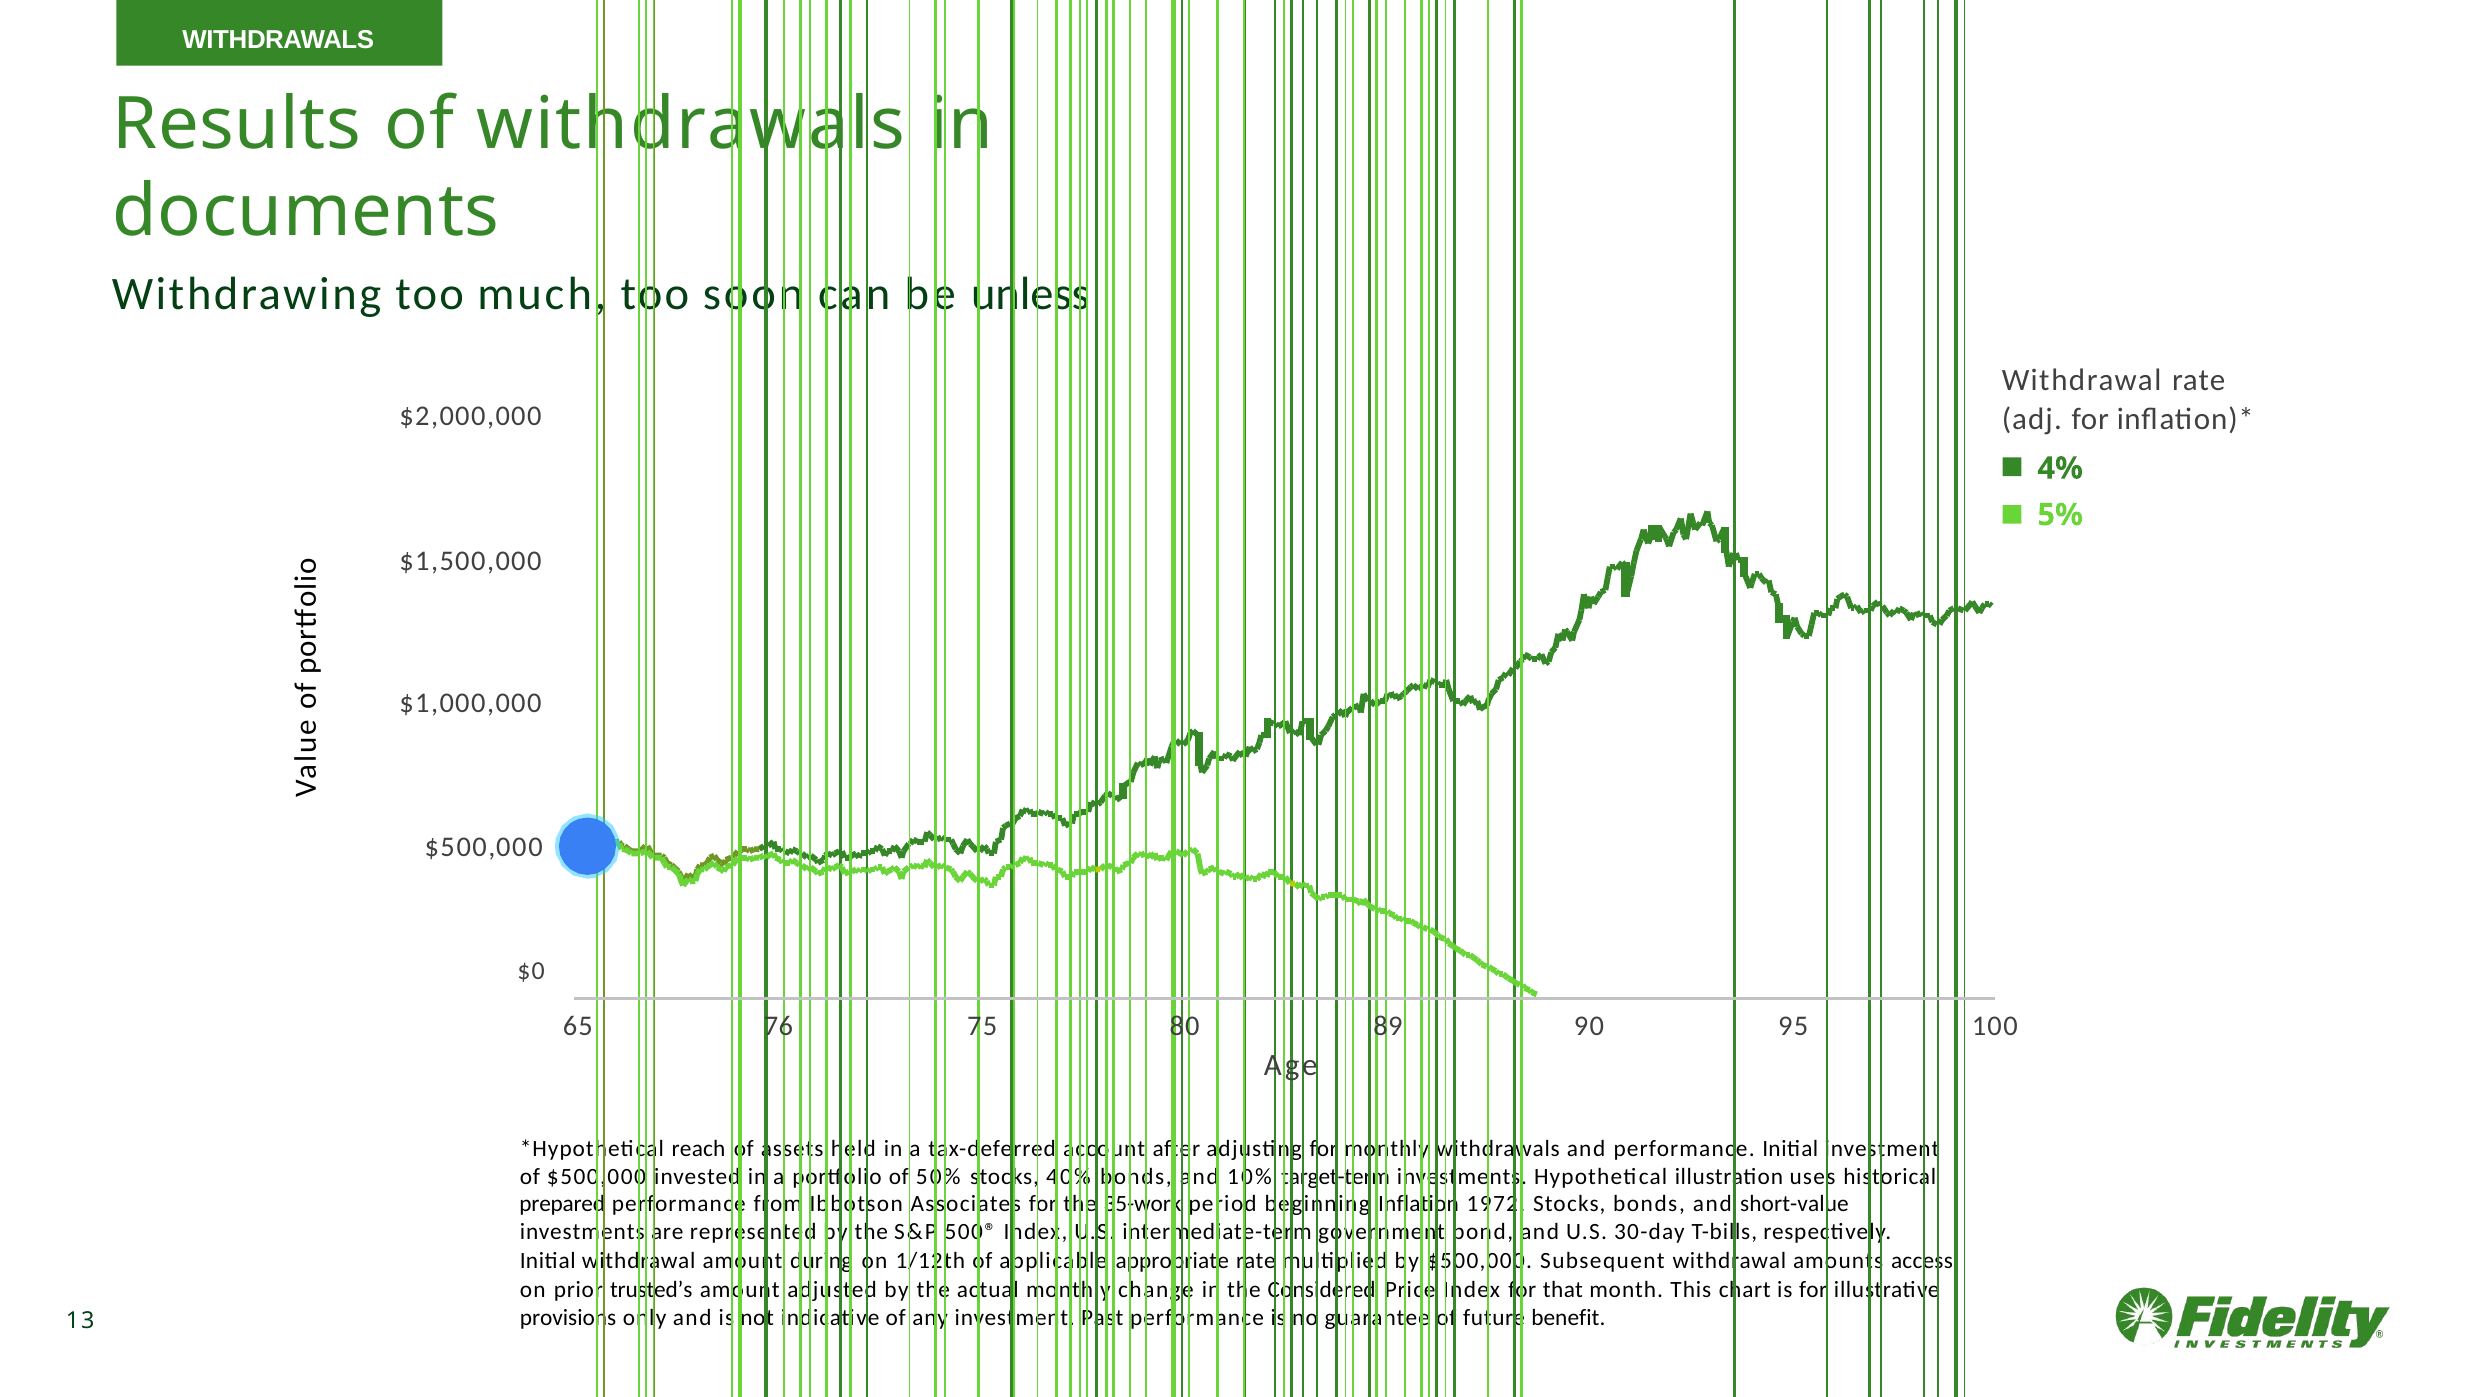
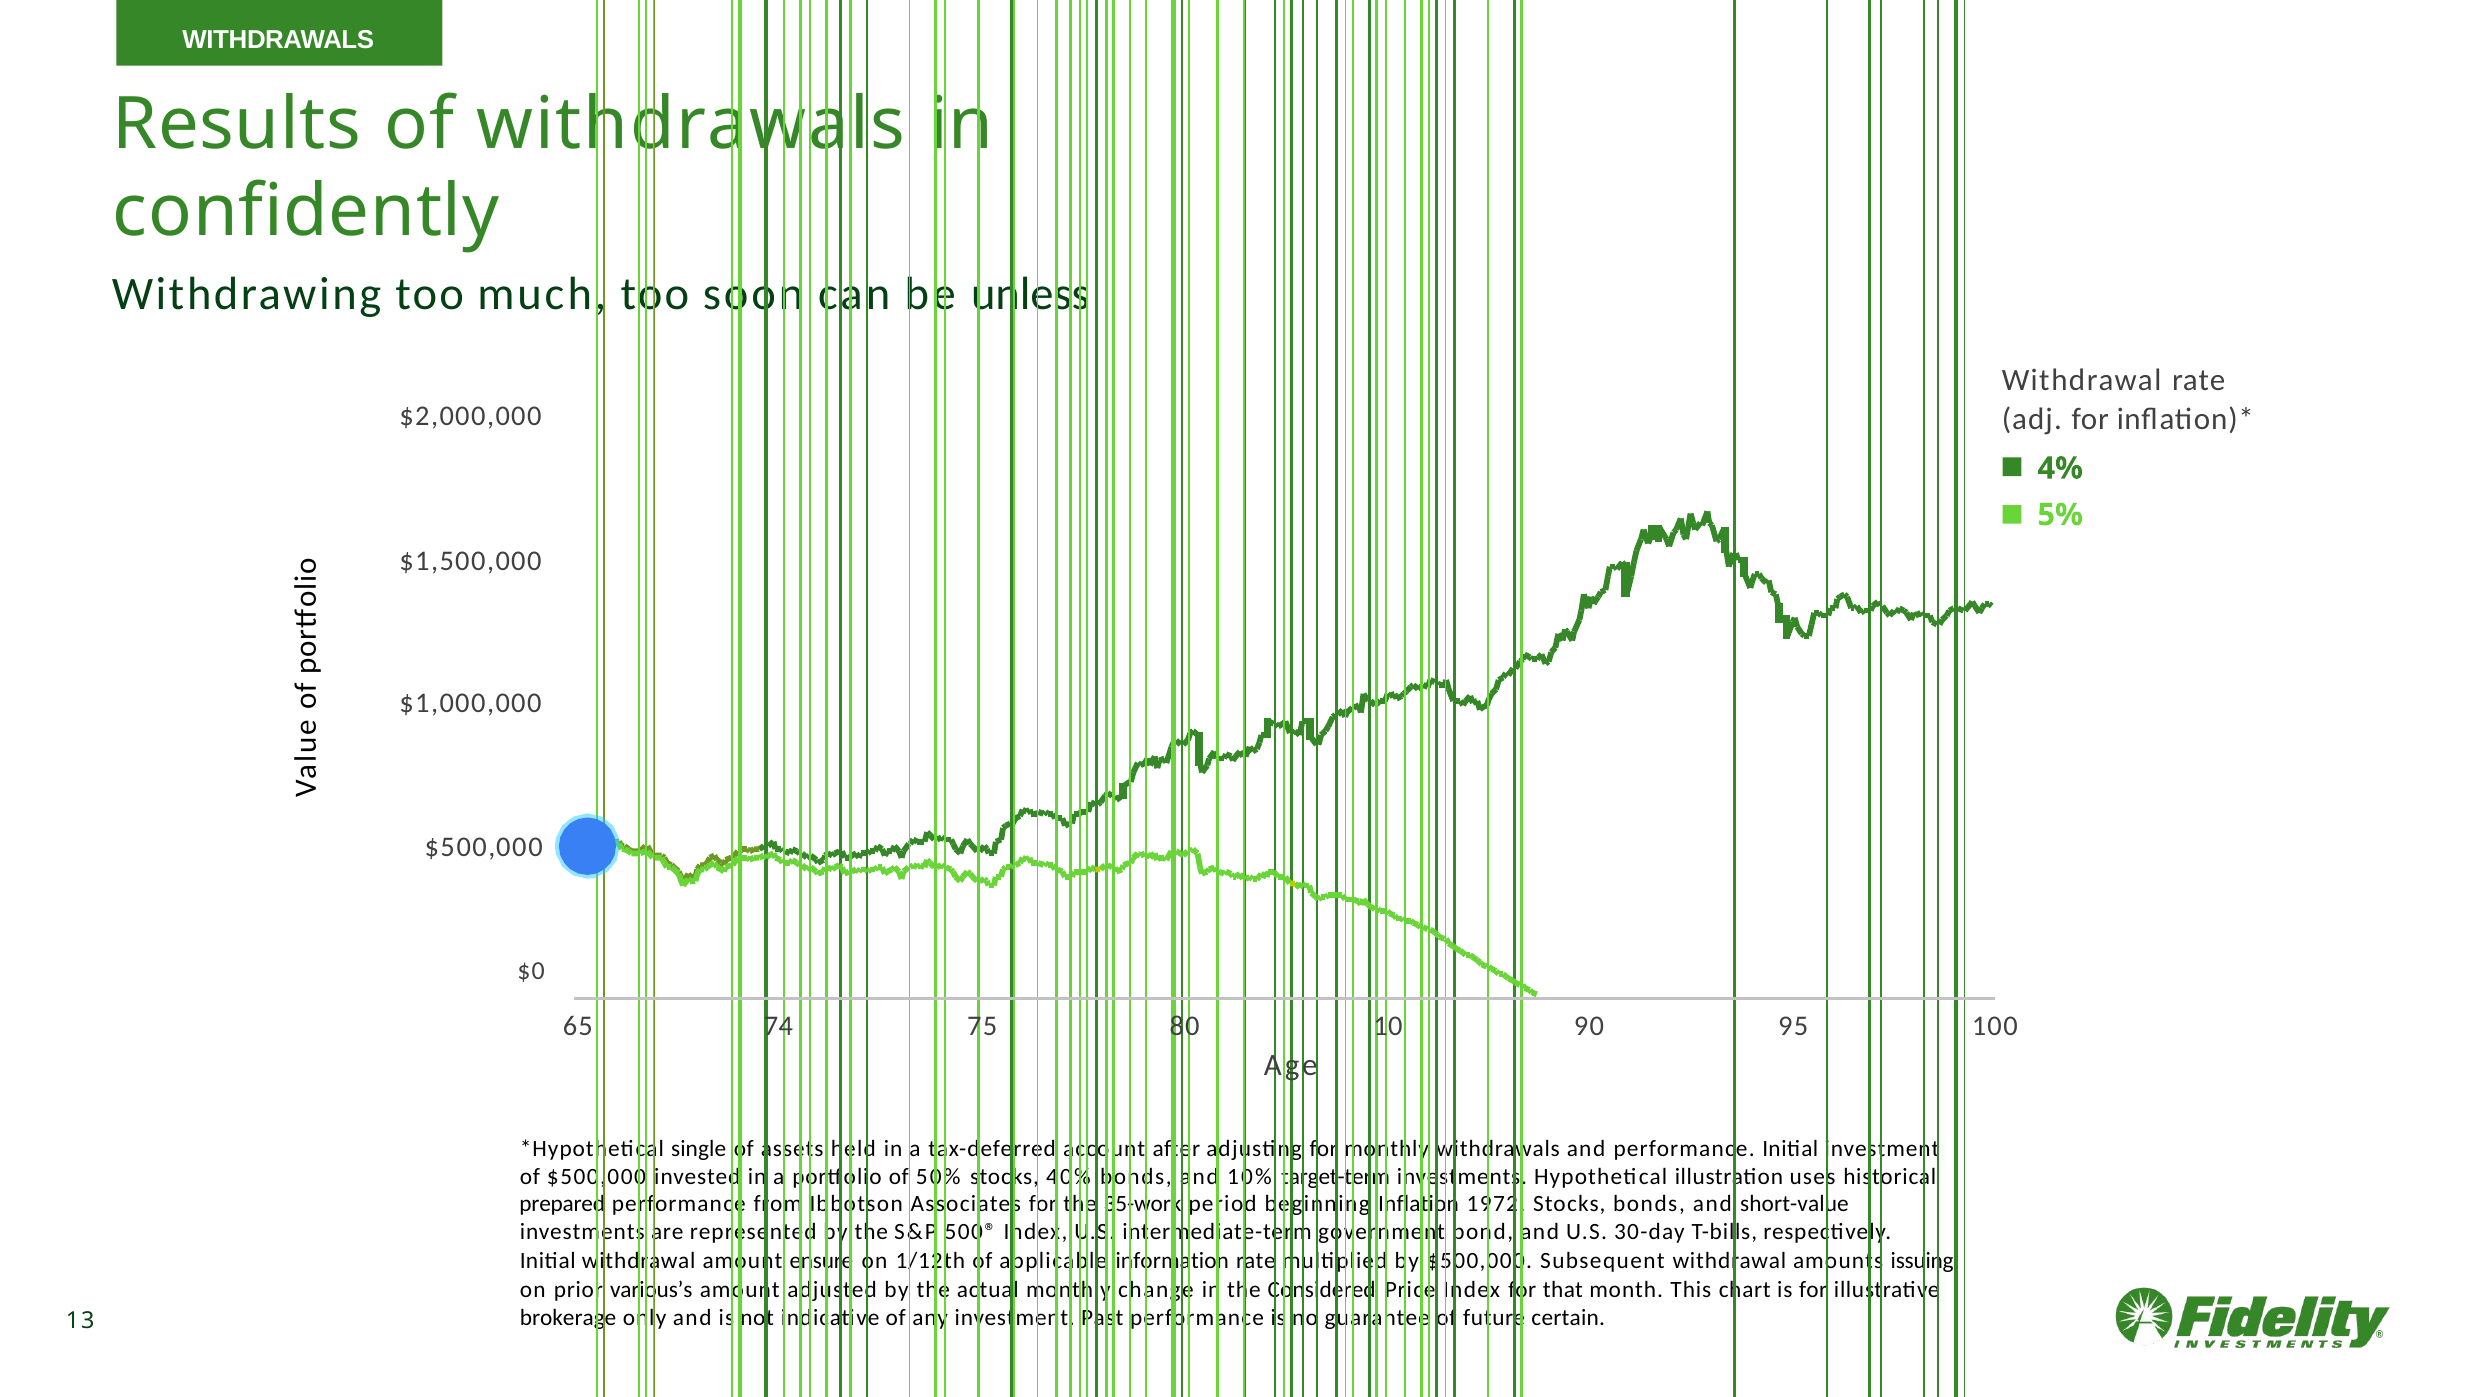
documents: documents -> confidently
76: 76 -> 74
89: 89 -> 10
reach: reach -> single
during: during -> ensure
appropriate: appropriate -> information
access: access -> issuing
trusted’s: trusted’s -> various’s
provisions: provisions -> brokerage
benefit: benefit -> certain
